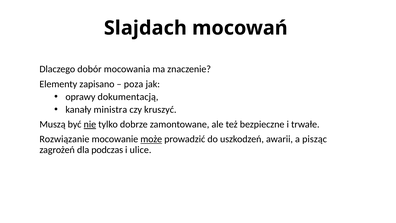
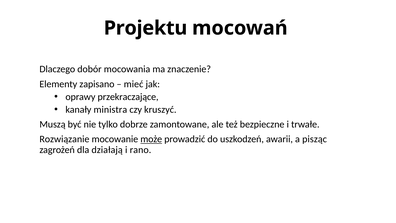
Slajdach: Slajdach -> Projektu
poza: poza -> mieć
dokumentacją: dokumentacją -> przekraczające
nie underline: present -> none
podczas: podczas -> działają
ulice: ulice -> rano
